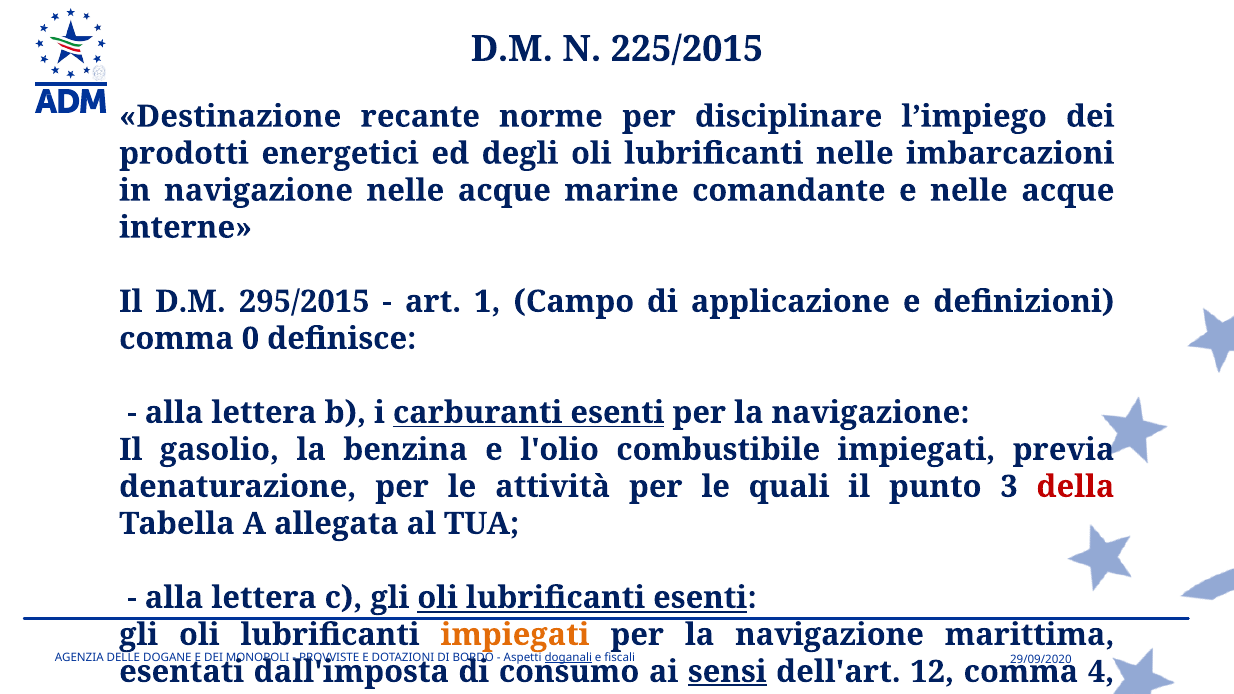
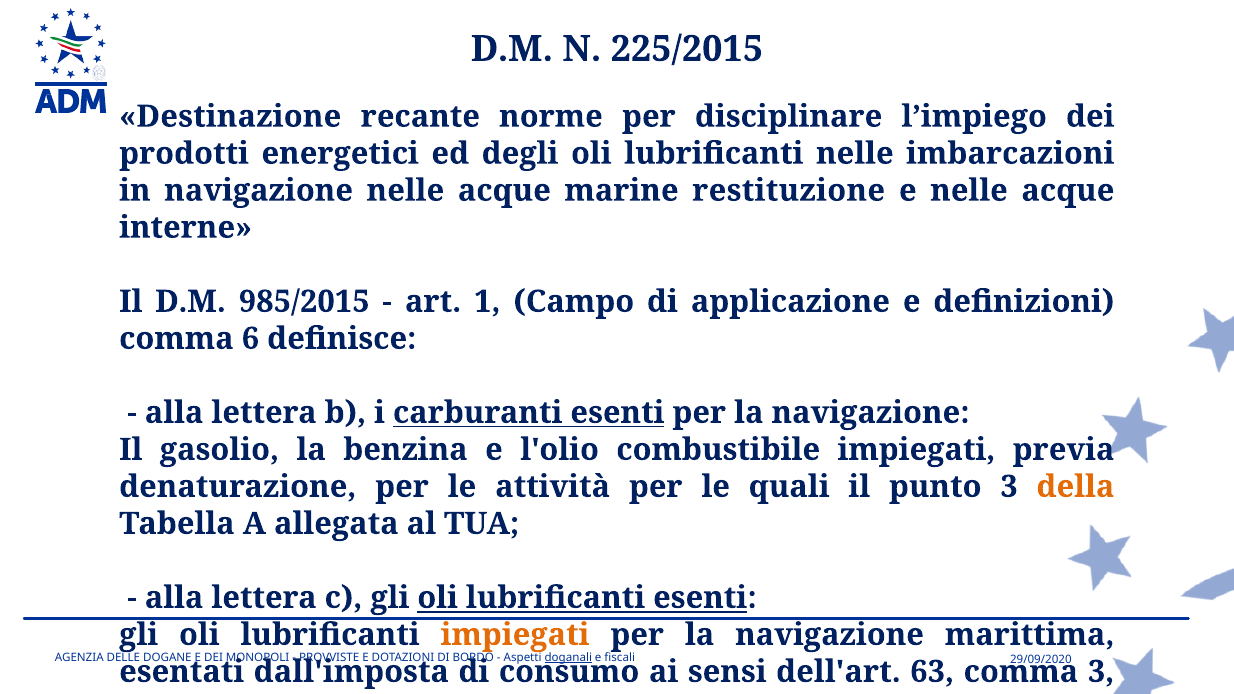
comandante: comandante -> restituzione
295/2015: 295/2015 -> 985/2015
0: 0 -> 6
della colour: red -> orange
sensi underline: present -> none
12: 12 -> 63
4 at (1101, 672): 4 -> 3
